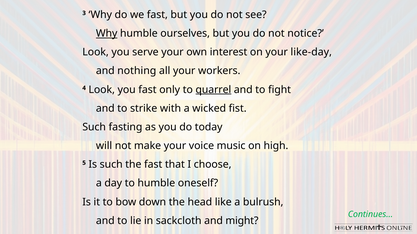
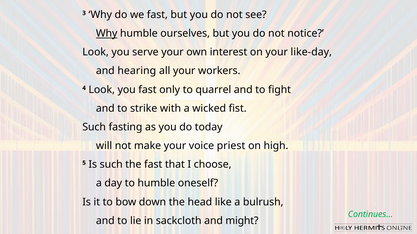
nothing: nothing -> hearing
quarrel underline: present -> none
music: music -> priest
